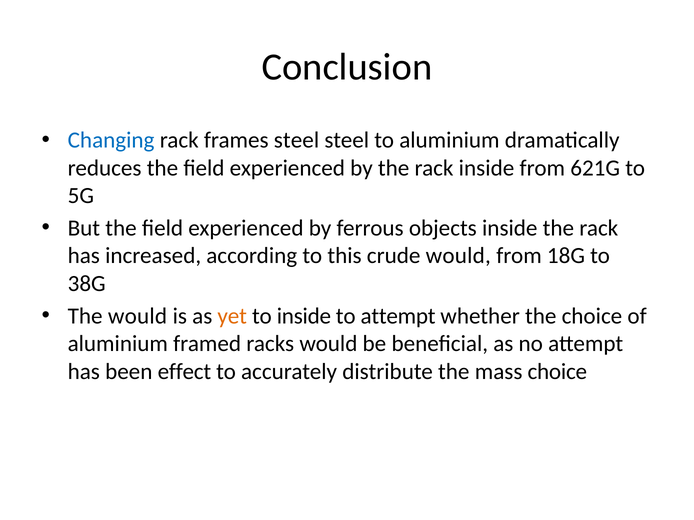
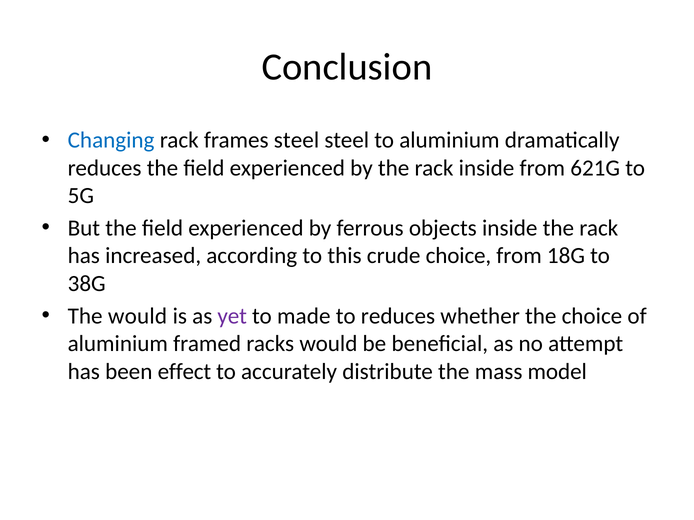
crude would: would -> choice
yet colour: orange -> purple
to inside: inside -> made
to attempt: attempt -> reduces
mass choice: choice -> model
